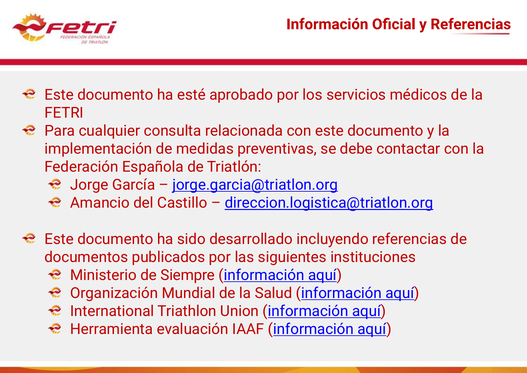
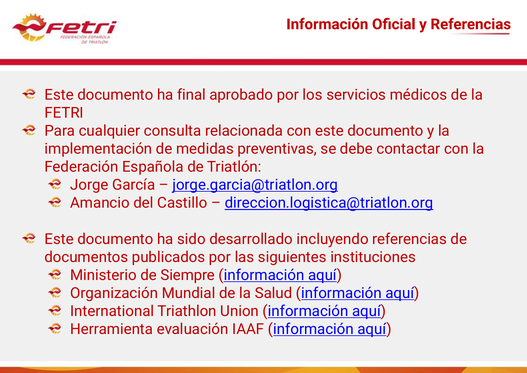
esté: esté -> final
